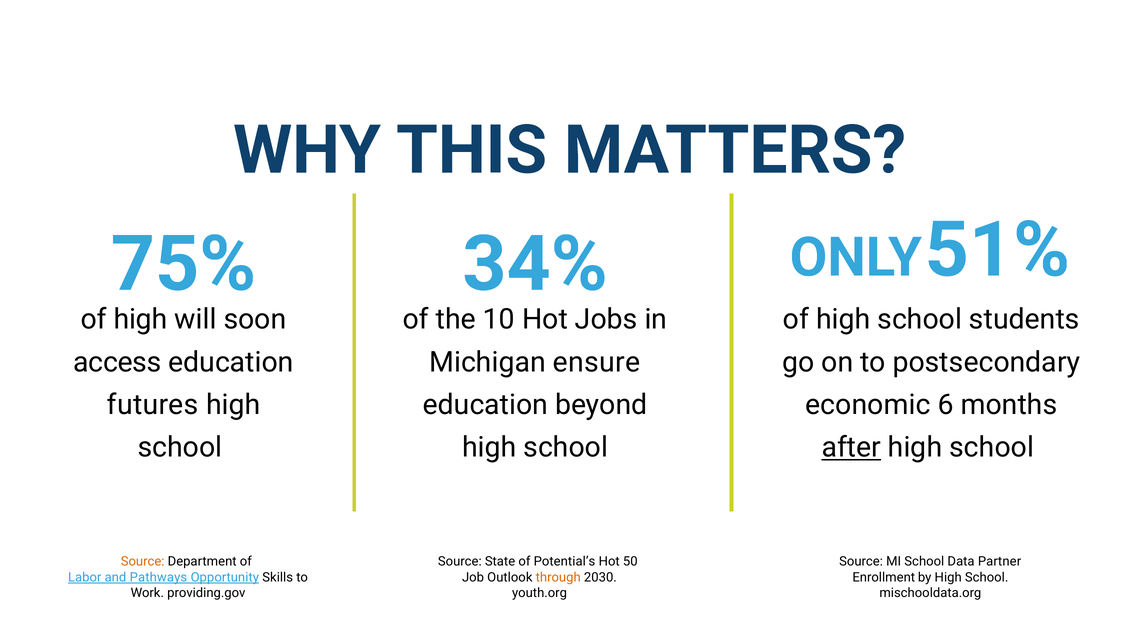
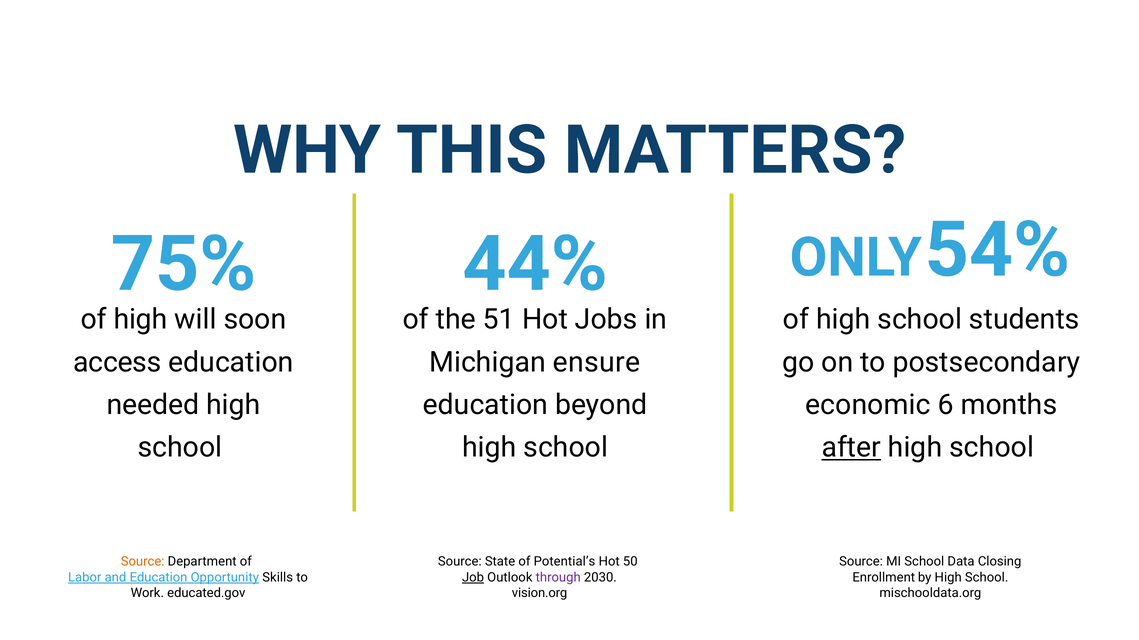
34%: 34% -> 44%
51%: 51% -> 54%
10: 10 -> 51
futures: futures -> needed
Partner: Partner -> Closing
and Pathways: Pathways -> Education
Job underline: none -> present
through colour: orange -> purple
providing.gov: providing.gov -> educated.gov
youth.org: youth.org -> vision.org
